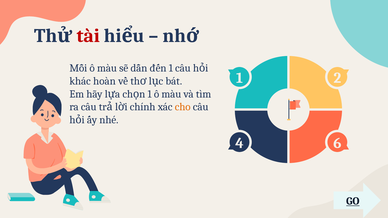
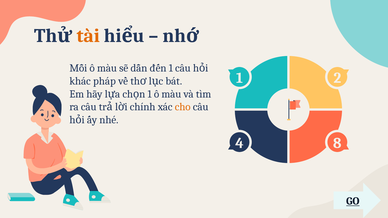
tài colour: red -> orange
hoàn: hoàn -> pháp
6: 6 -> 8
